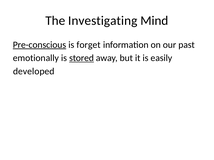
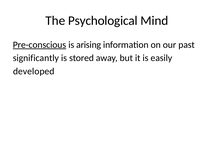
Investigating: Investigating -> Psychological
forget: forget -> arising
emotionally: emotionally -> significantly
stored underline: present -> none
